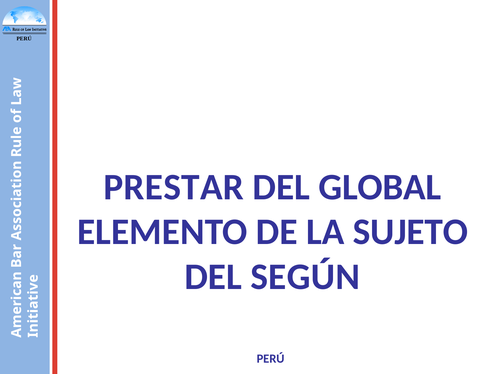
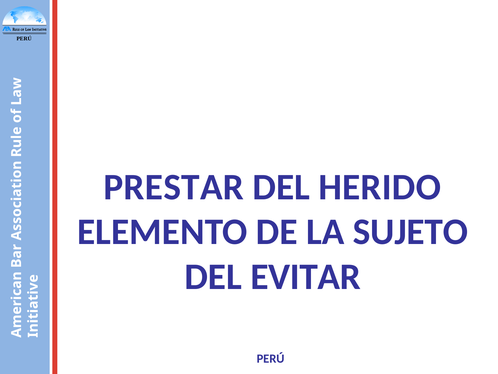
GLOBAL: GLOBAL -> HERIDO
SEGÚN: SEGÚN -> EVITAR
